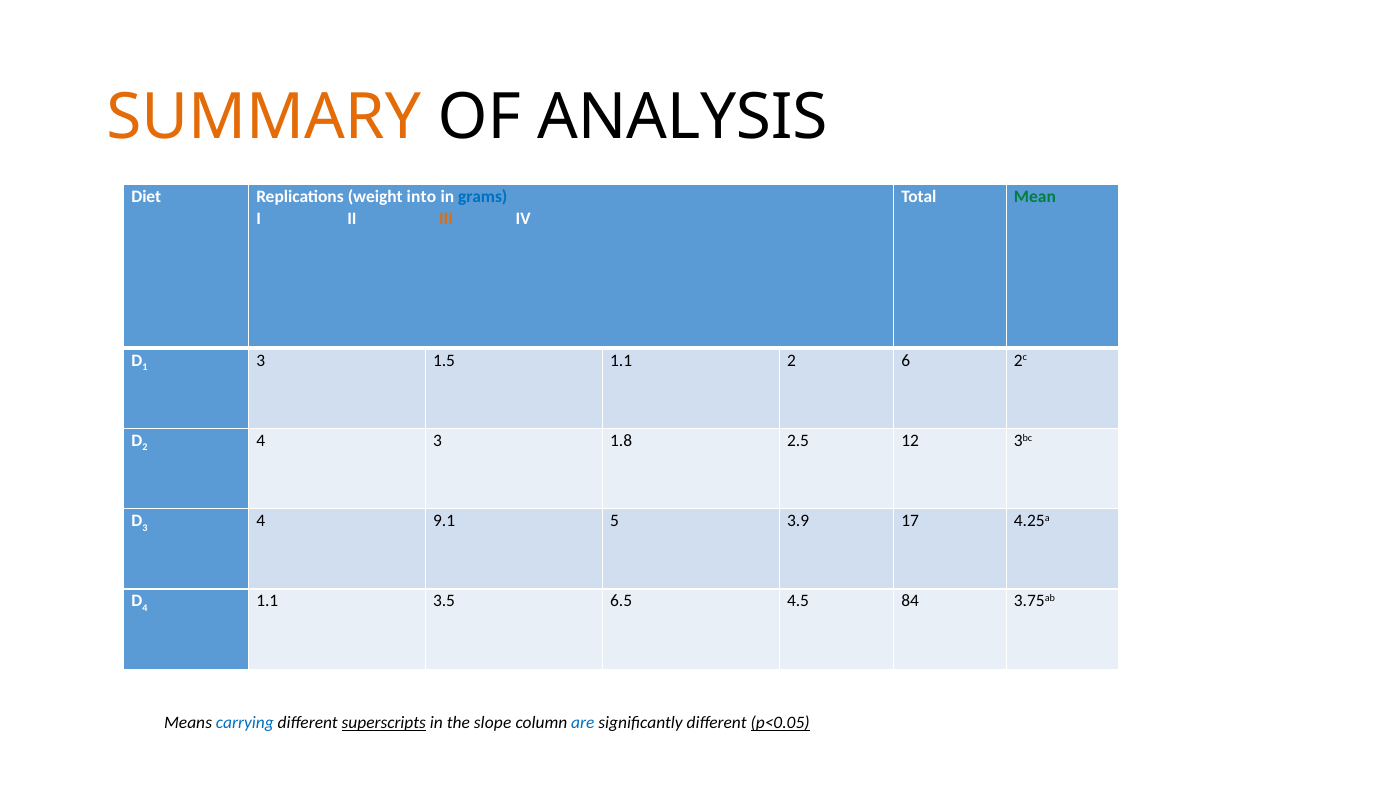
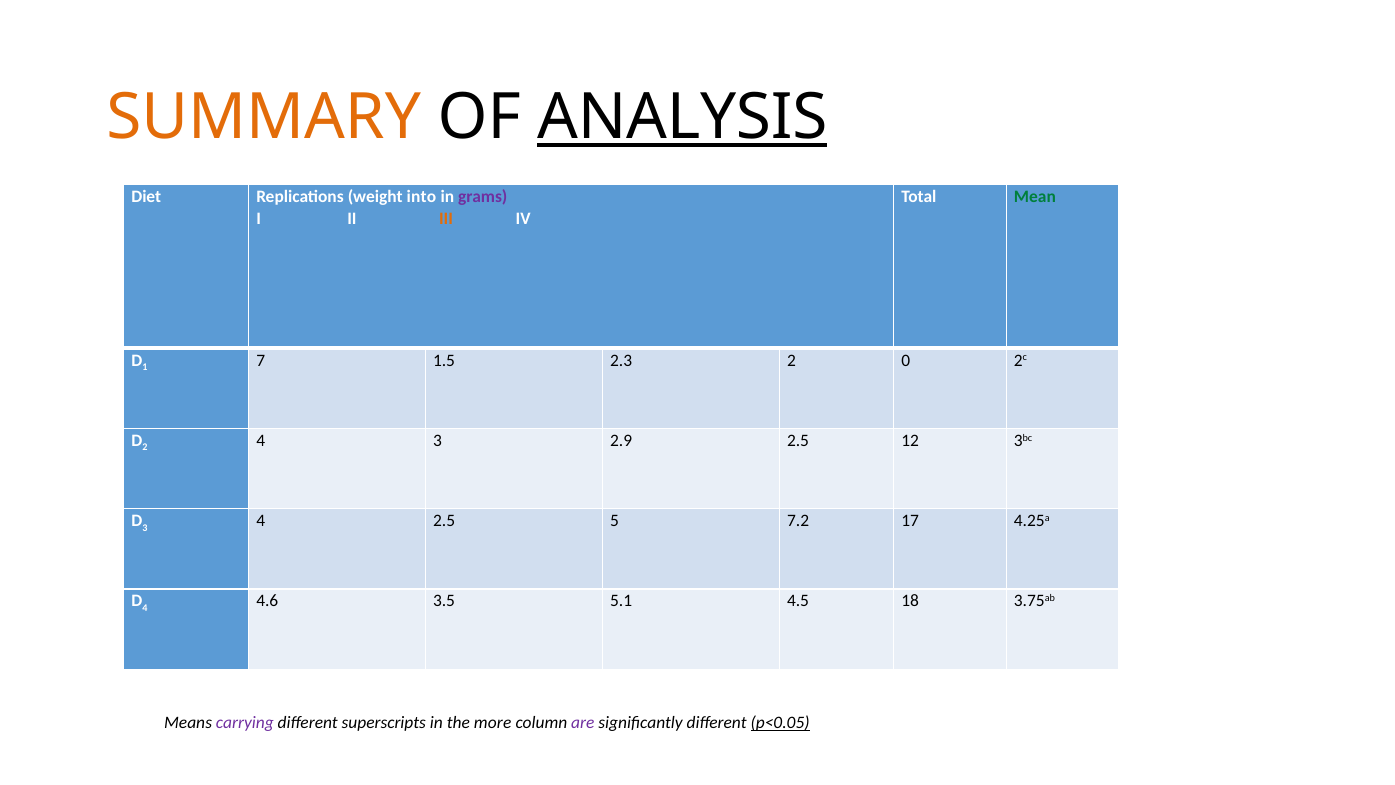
ANALYSIS underline: none -> present
grams colour: blue -> purple
3 at (261, 360): 3 -> 7
1.5 1.1: 1.1 -> 2.3
6: 6 -> 0
1.8: 1.8 -> 2.9
4 9.1: 9.1 -> 2.5
3.9: 3.9 -> 7.2
4 1.1: 1.1 -> 4.6
6.5: 6.5 -> 5.1
84: 84 -> 18
carrying colour: blue -> purple
superscripts underline: present -> none
slope: slope -> more
are colour: blue -> purple
